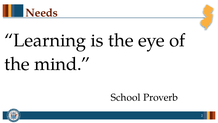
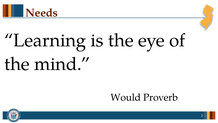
School: School -> Would
